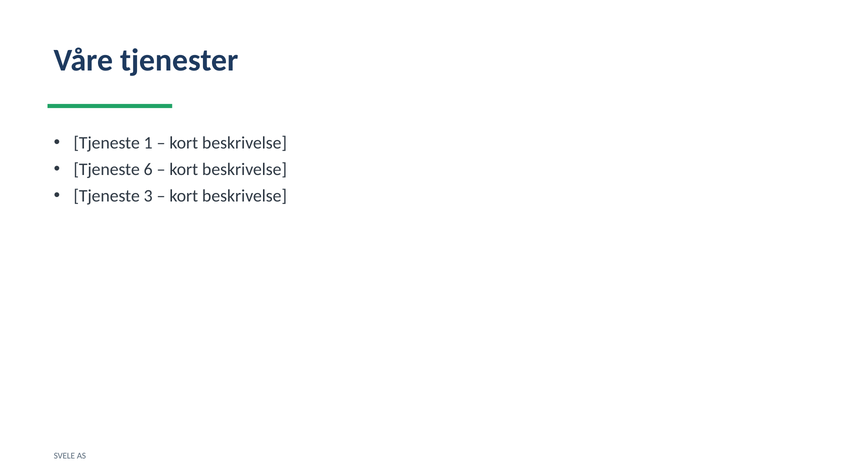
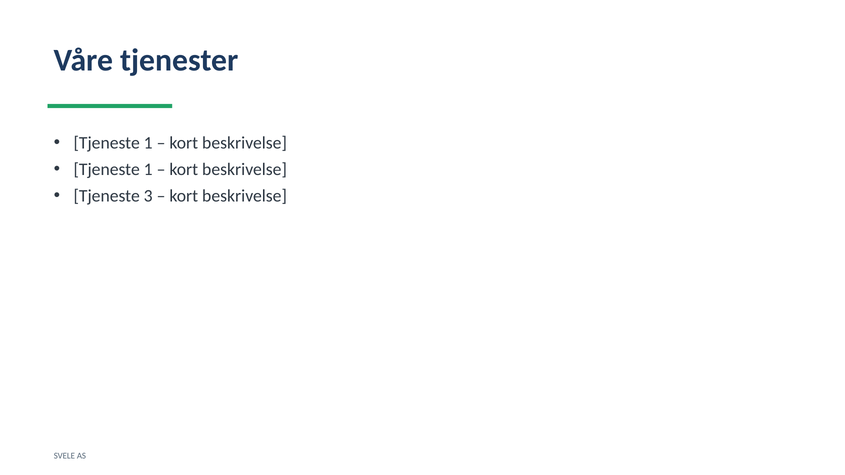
6 at (148, 170): 6 -> 1
